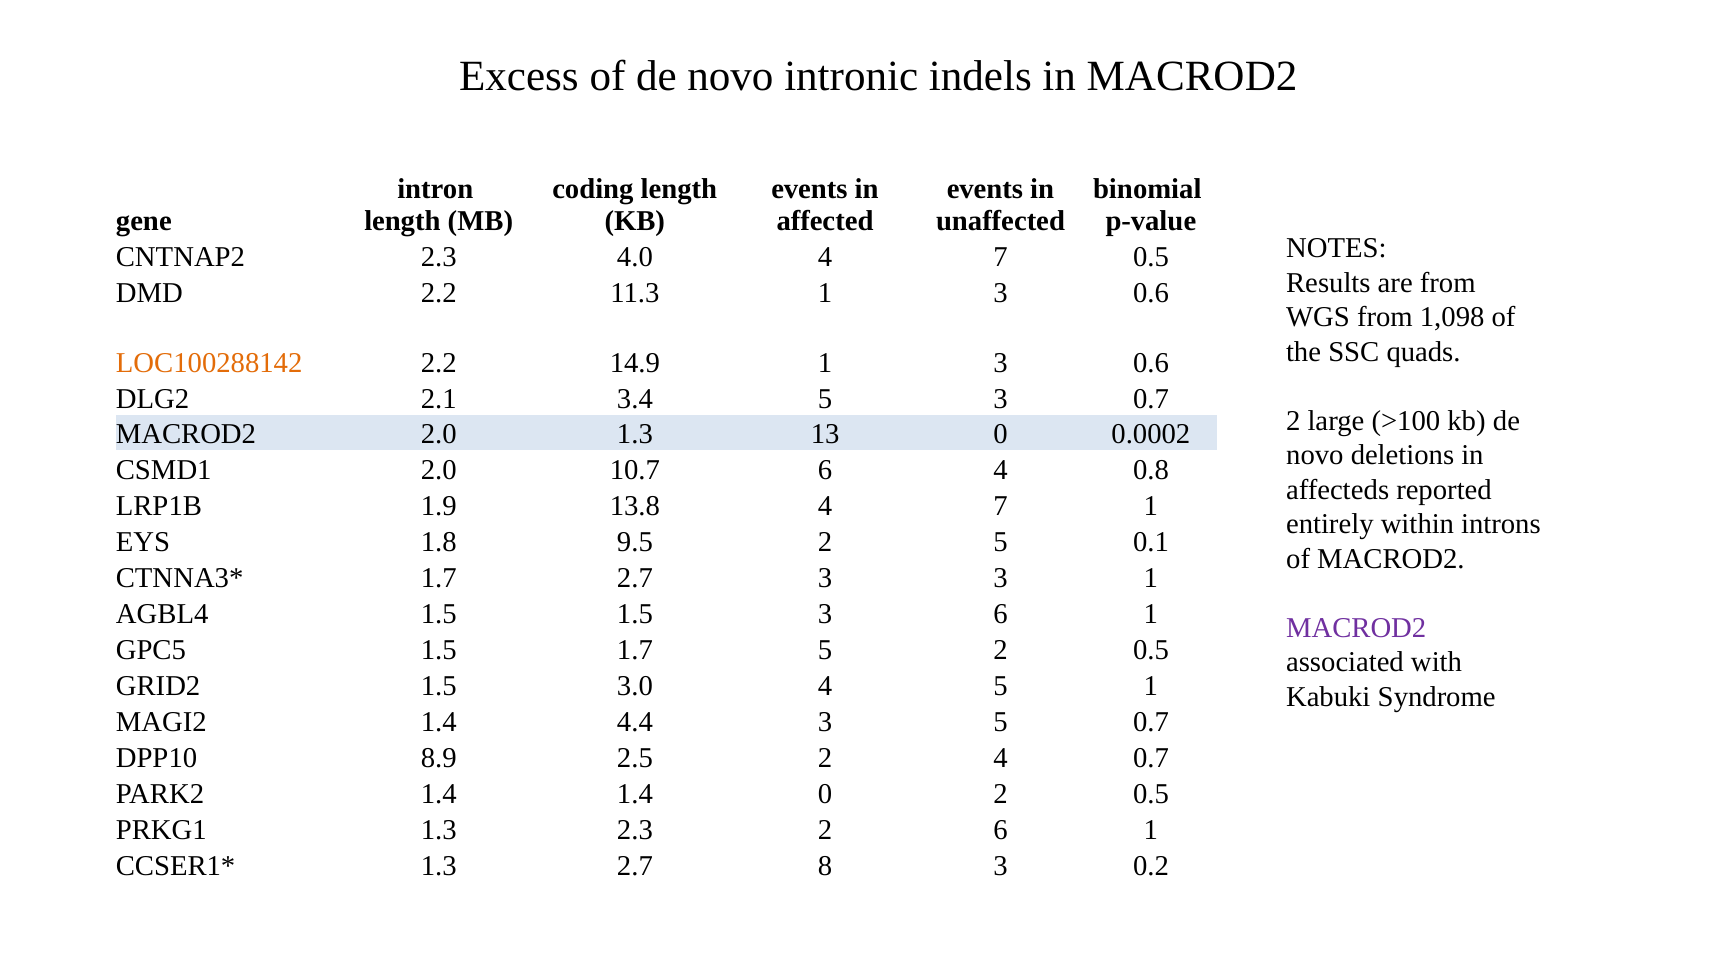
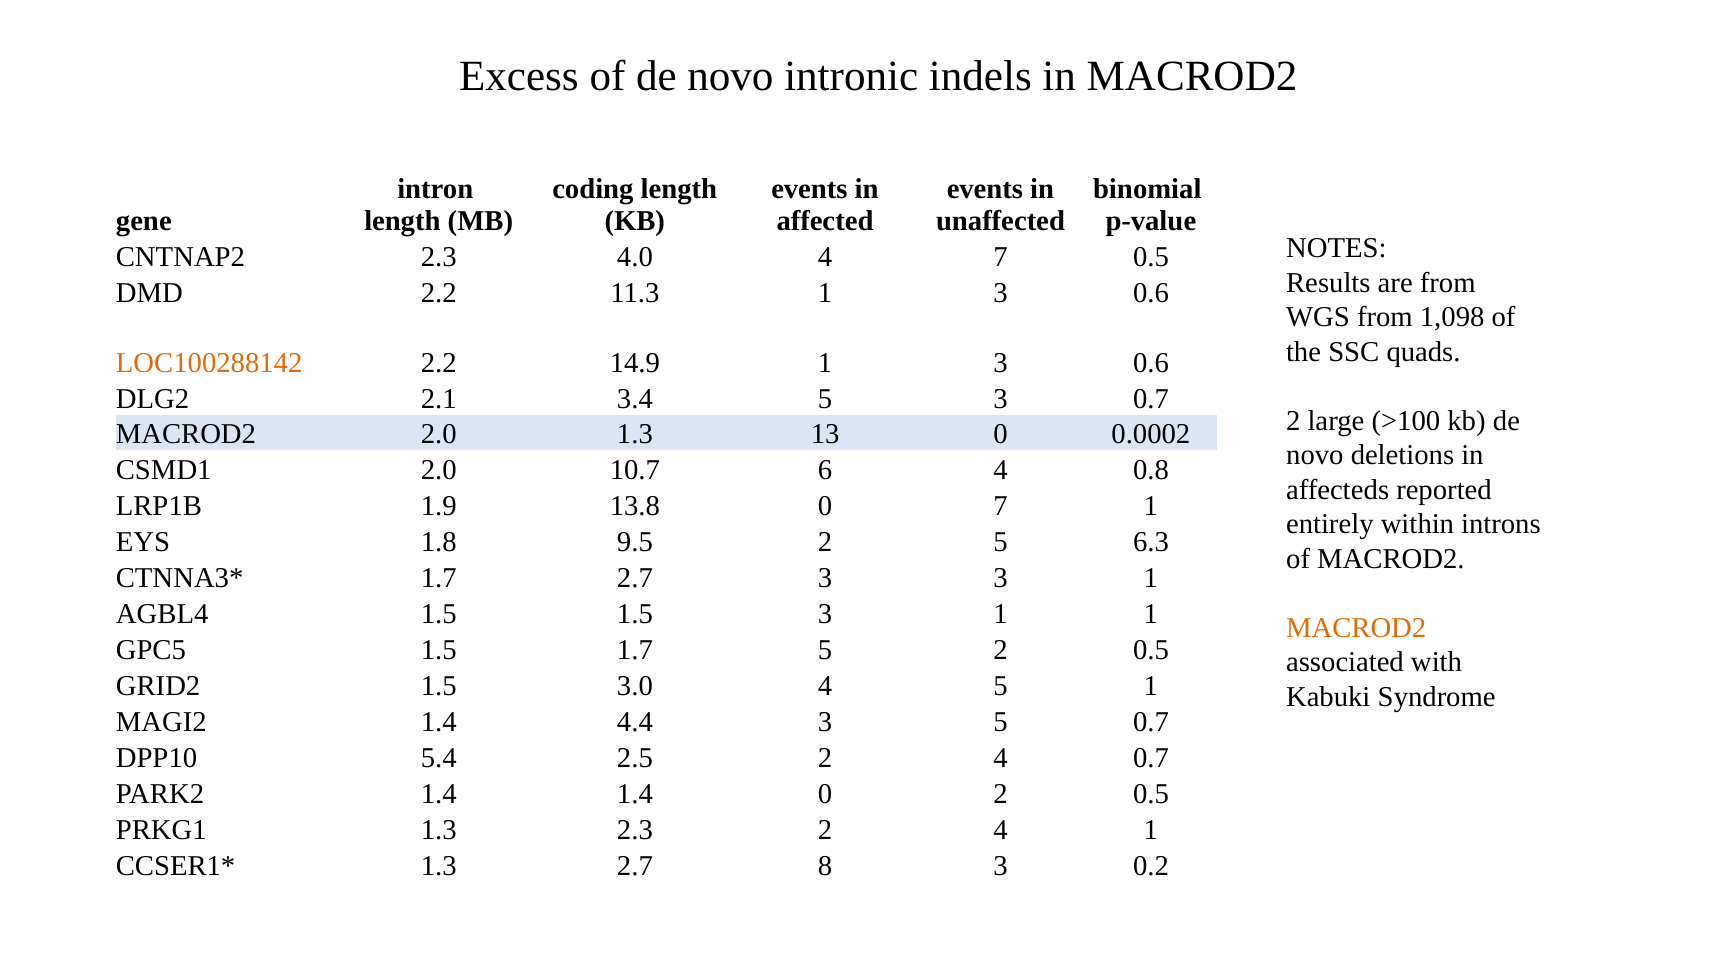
13.8 4: 4 -> 0
0.1: 0.1 -> 6.3
1.5 3 6: 6 -> 1
MACROD2 at (1356, 628) colour: purple -> orange
8.9: 8.9 -> 5.4
2.3 2 6: 6 -> 4
